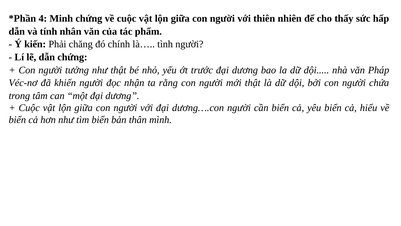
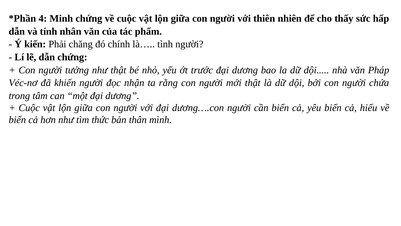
tìm biển: biển -> thức
